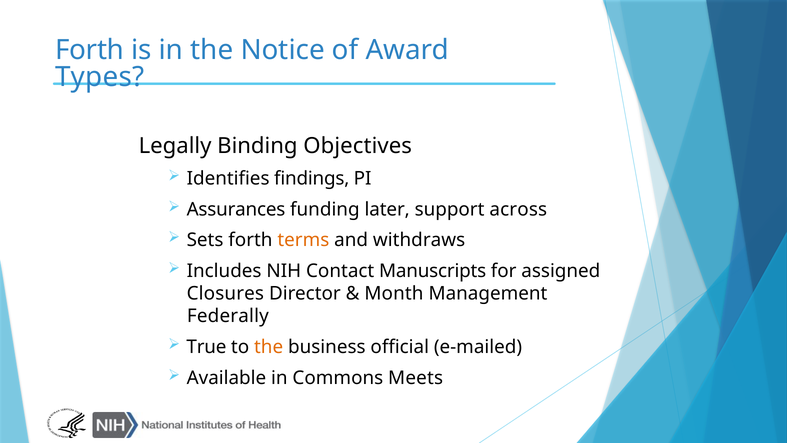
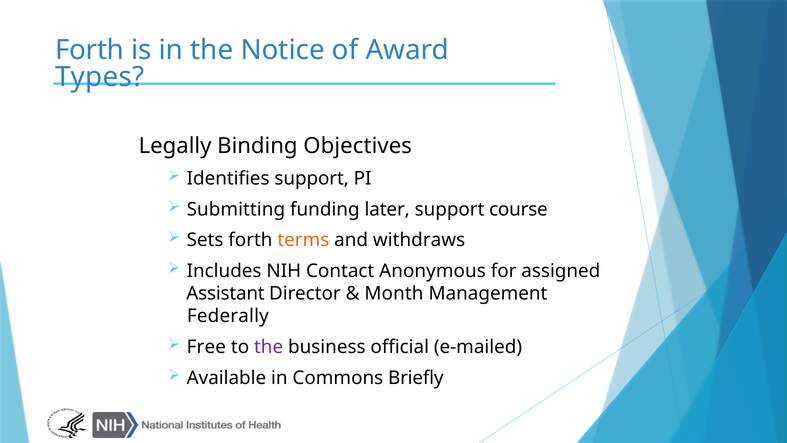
Identifies findings: findings -> support
Assurances: Assurances -> Submitting
across: across -> course
Manuscripts: Manuscripts -> Anonymous
Closures: Closures -> Assistant
True: True -> Free
the at (269, 347) colour: orange -> purple
Meets: Meets -> Briefly
